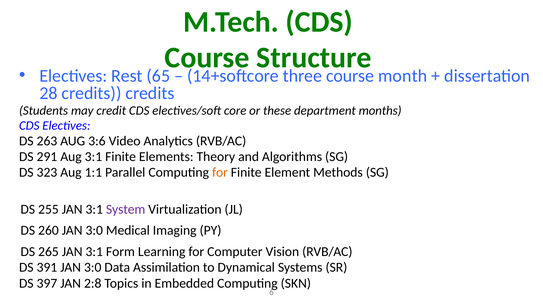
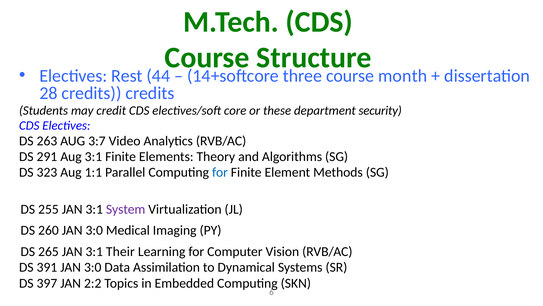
65: 65 -> 44
months: months -> security
3:6: 3:6 -> 3:7
for at (220, 172) colour: orange -> blue
Form: Form -> Their
2:8: 2:8 -> 2:2
